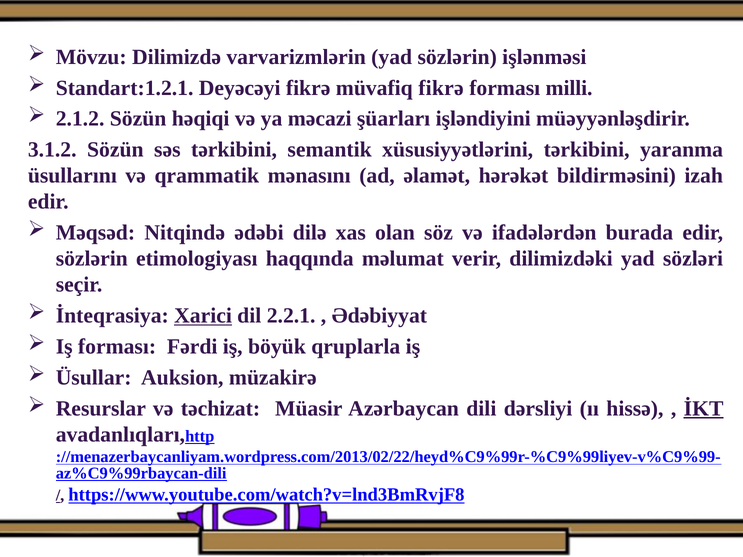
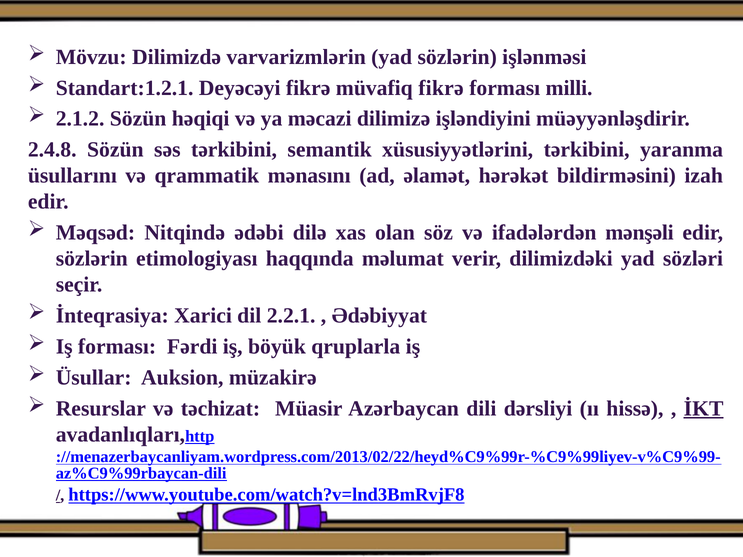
şüarları: şüarları -> dilimizə
3.1.2: 3.1.2 -> 2.4.8
burada: burada -> mənşəli
Xarici underline: present -> none
